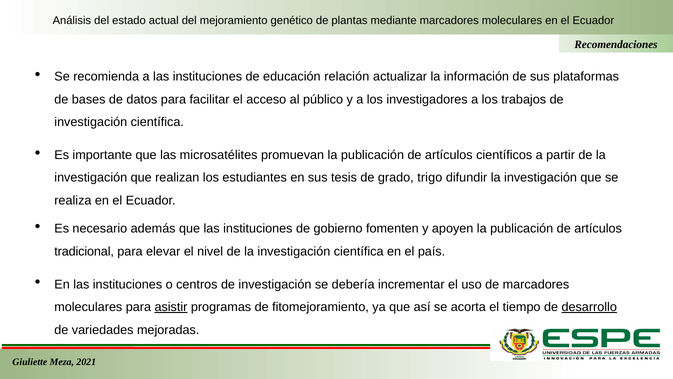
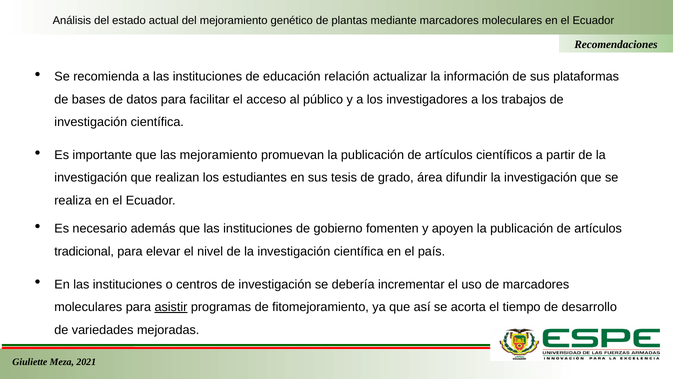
las microsatélites: microsatélites -> mejoramiento
trigo: trigo -> área
desarrollo underline: present -> none
